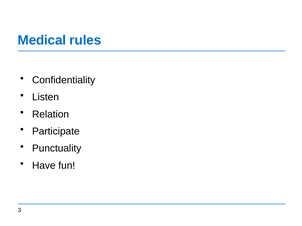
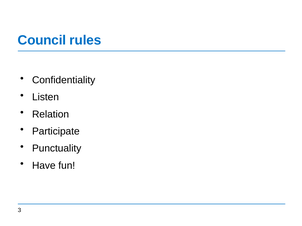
Medical: Medical -> Council
